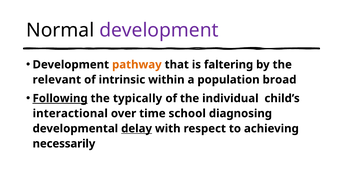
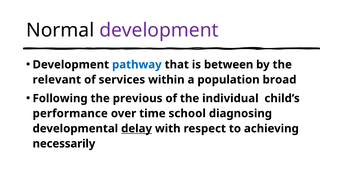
pathway colour: orange -> blue
faltering: faltering -> between
intrinsic: intrinsic -> services
Following underline: present -> none
typically: typically -> previous
interactional: interactional -> performance
